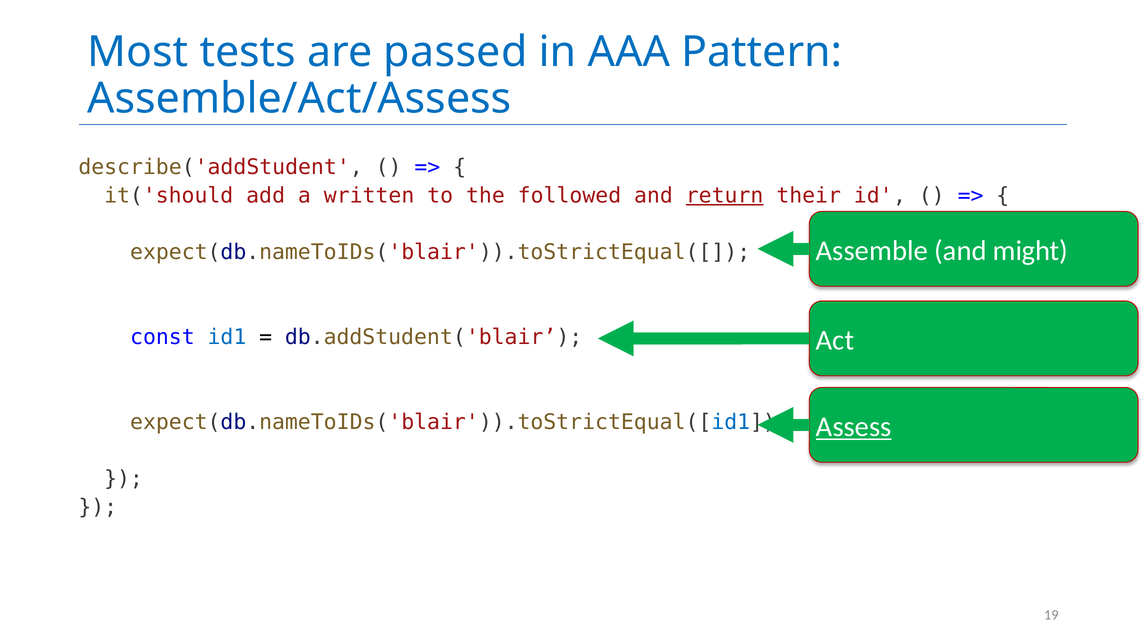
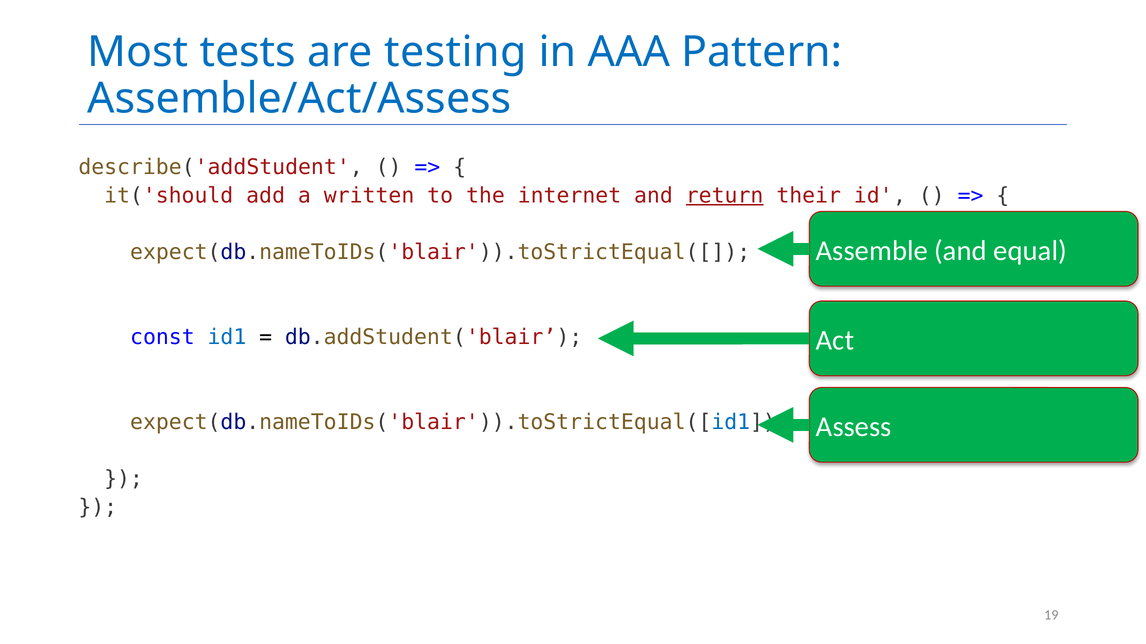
passed: passed -> testing
followed: followed -> internet
might: might -> equal
Assess underline: present -> none
